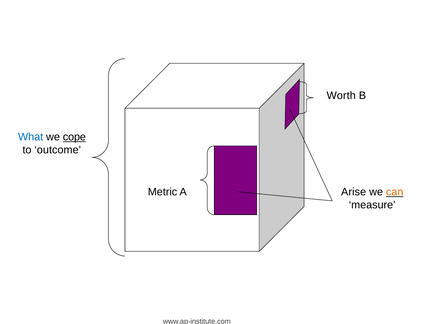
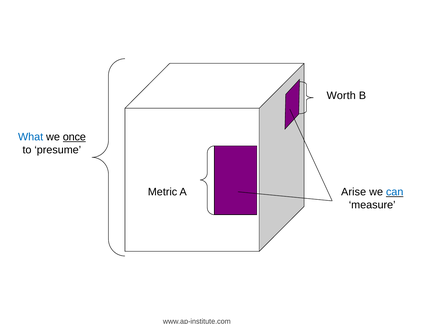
cope: cope -> once
outcome: outcome -> presume
can colour: orange -> blue
